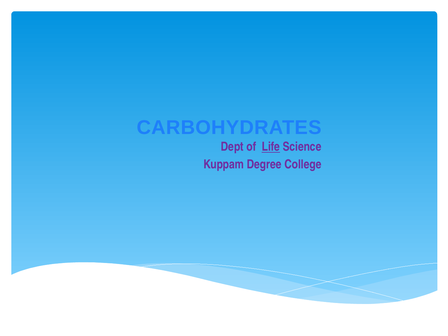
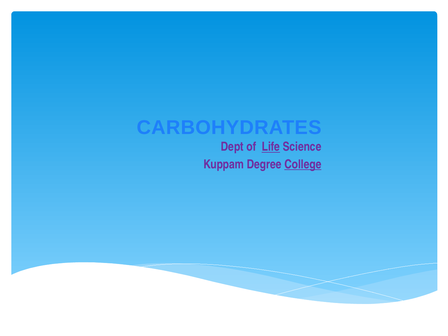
College underline: none -> present
